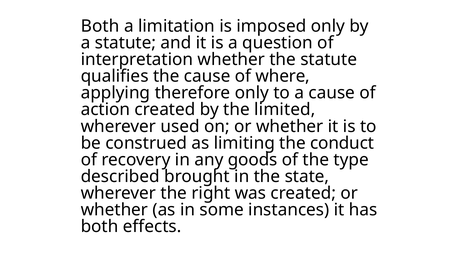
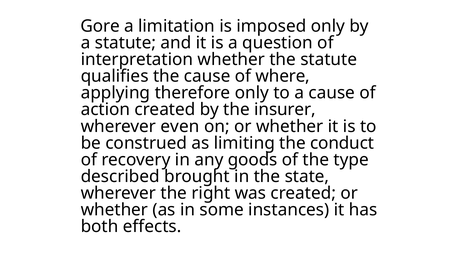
Both at (100, 26): Both -> Gore
limited: limited -> insurer
used: used -> even
